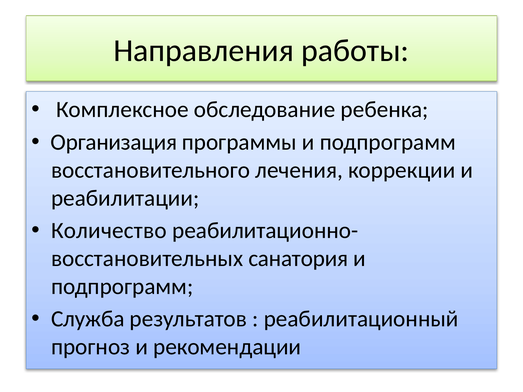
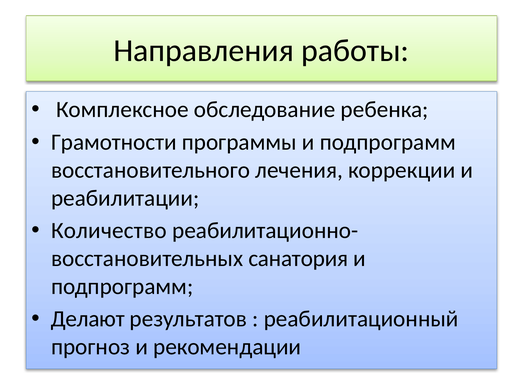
Организация: Организация -> Грамотности
Служба: Служба -> Делают
